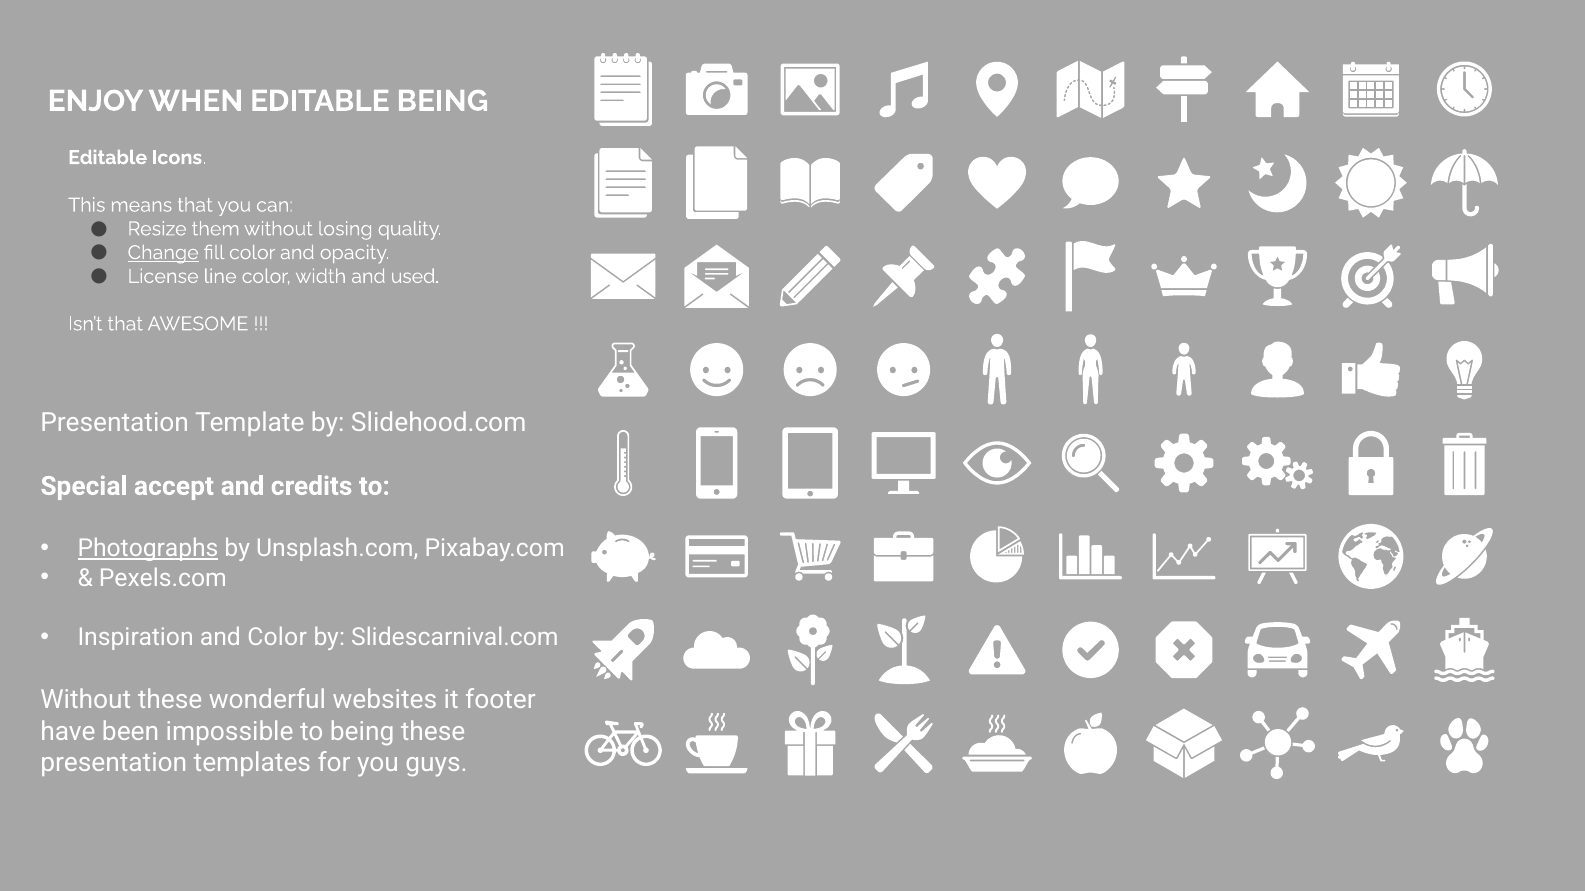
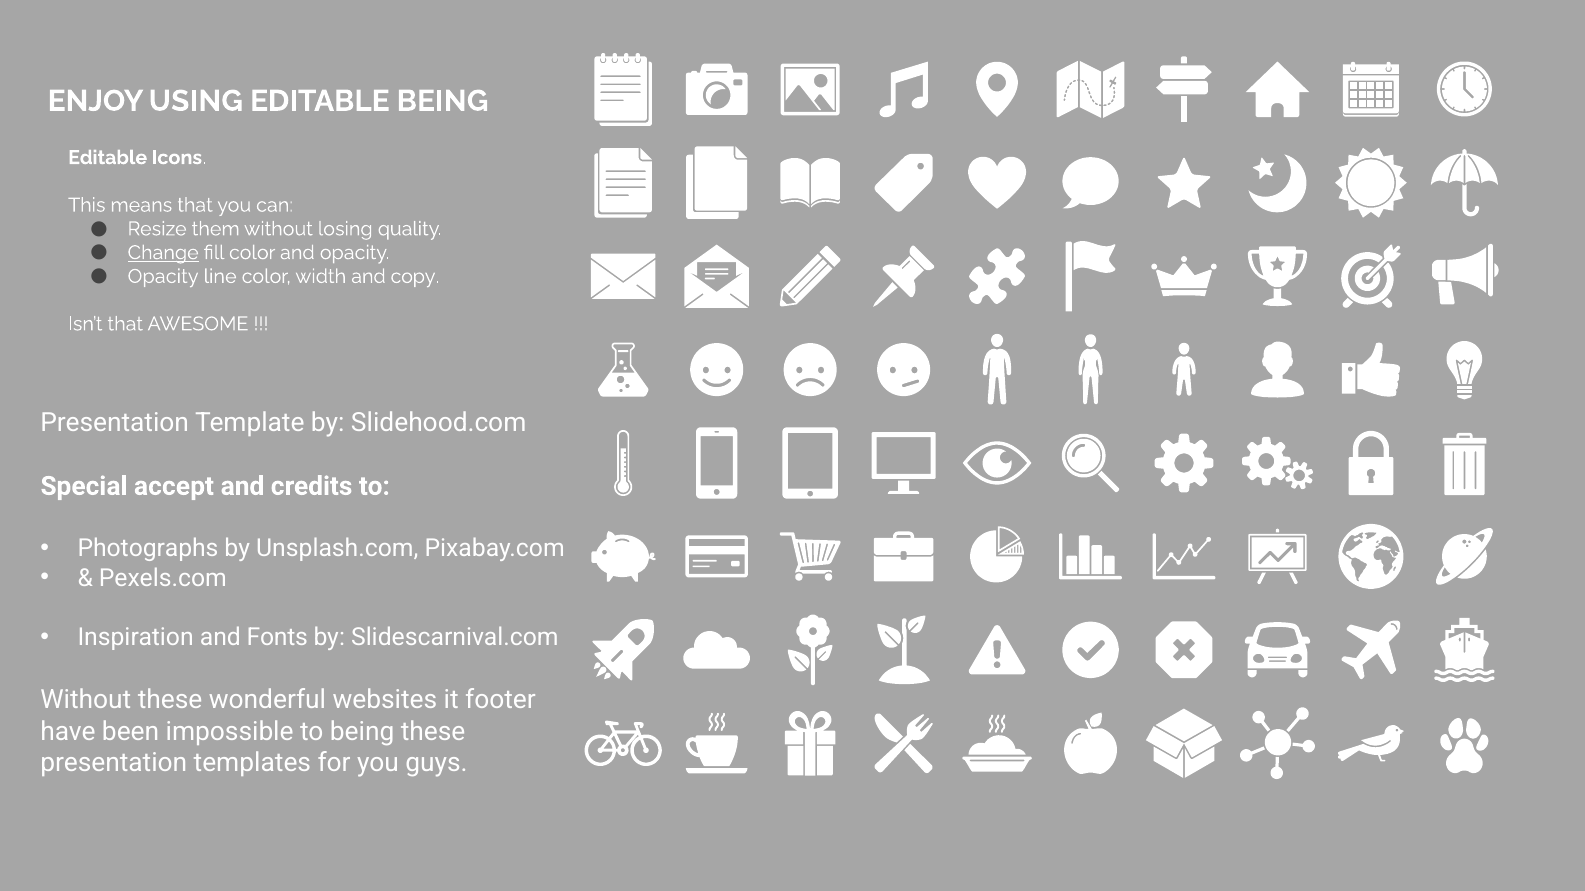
WHEN: WHEN -> USING
License at (163, 277): License -> Opacity
used: used -> copy
Photographs underline: present -> none
and Color: Color -> Fonts
